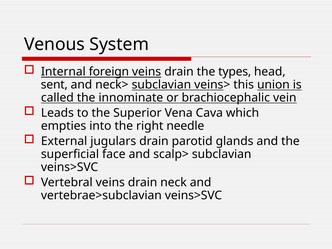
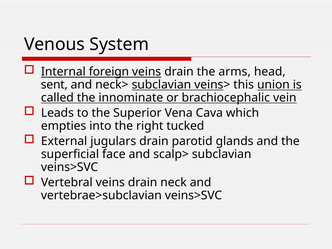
types: types -> arms
needle: needle -> tucked
